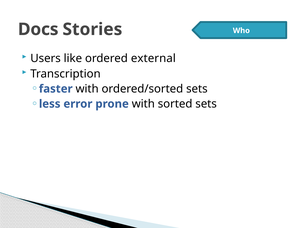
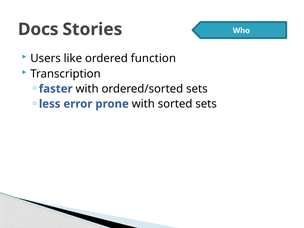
external: external -> function
